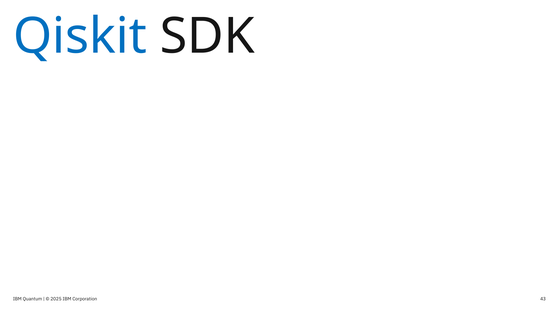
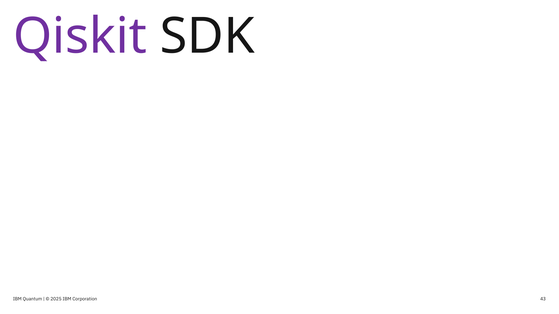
Qiskit colour: blue -> purple
